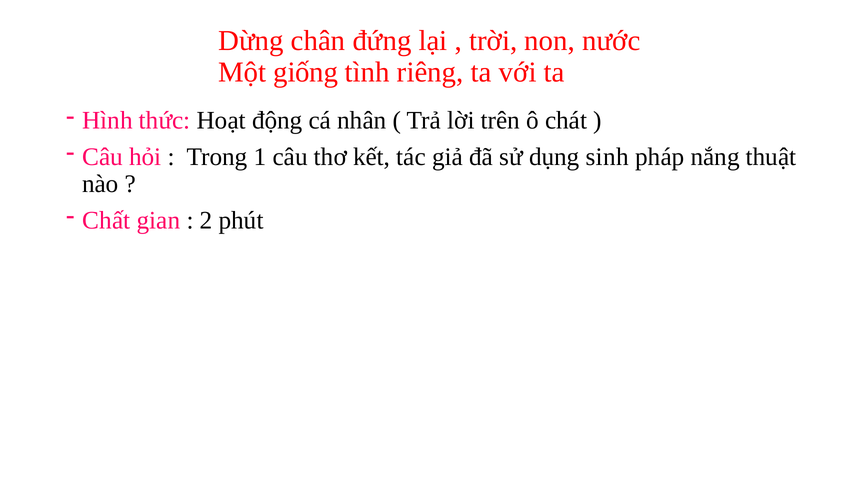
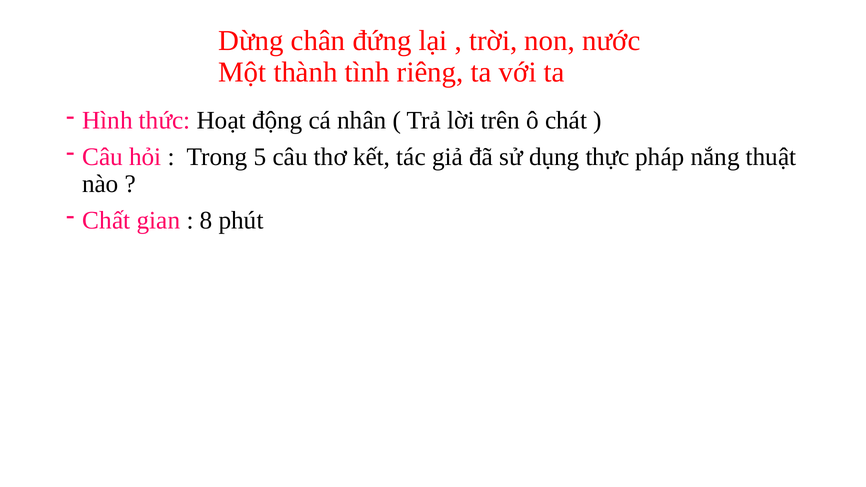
giống: giống -> thành
1: 1 -> 5
sinh: sinh -> thực
2: 2 -> 8
